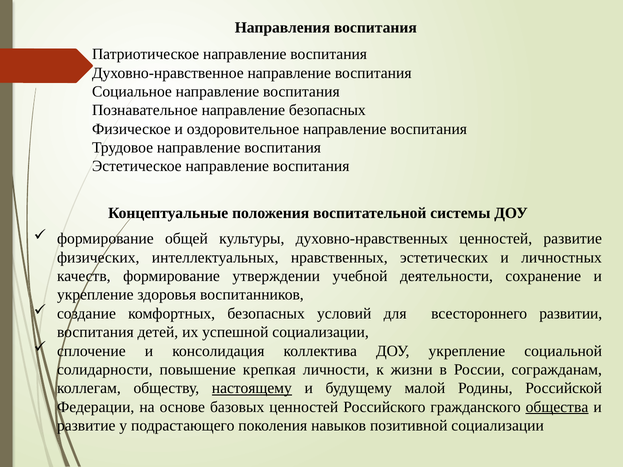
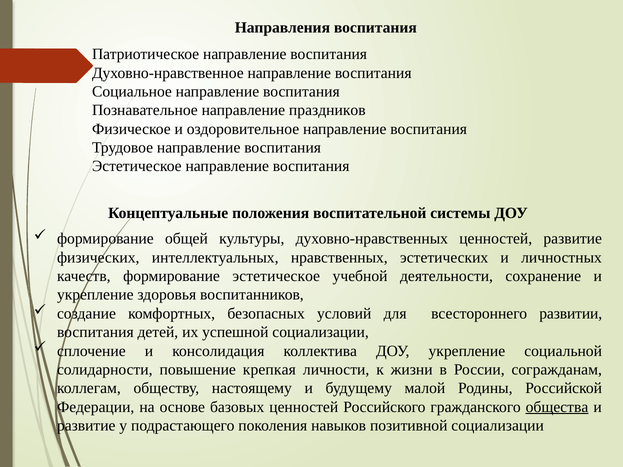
направление безопасных: безопасных -> праздников
формирование утверждении: утверждении -> эстетическое
настоящему underline: present -> none
